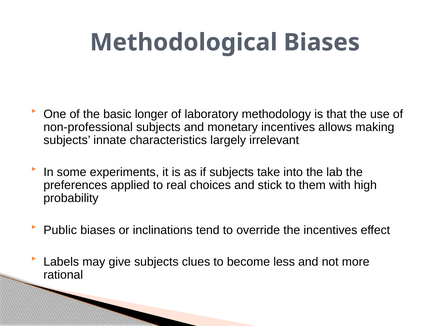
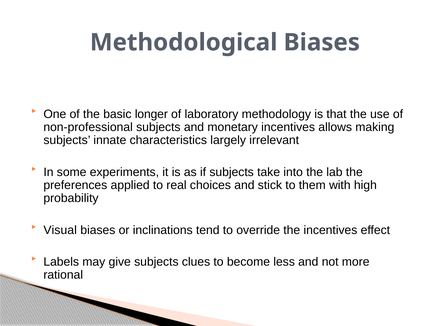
Public: Public -> Visual
